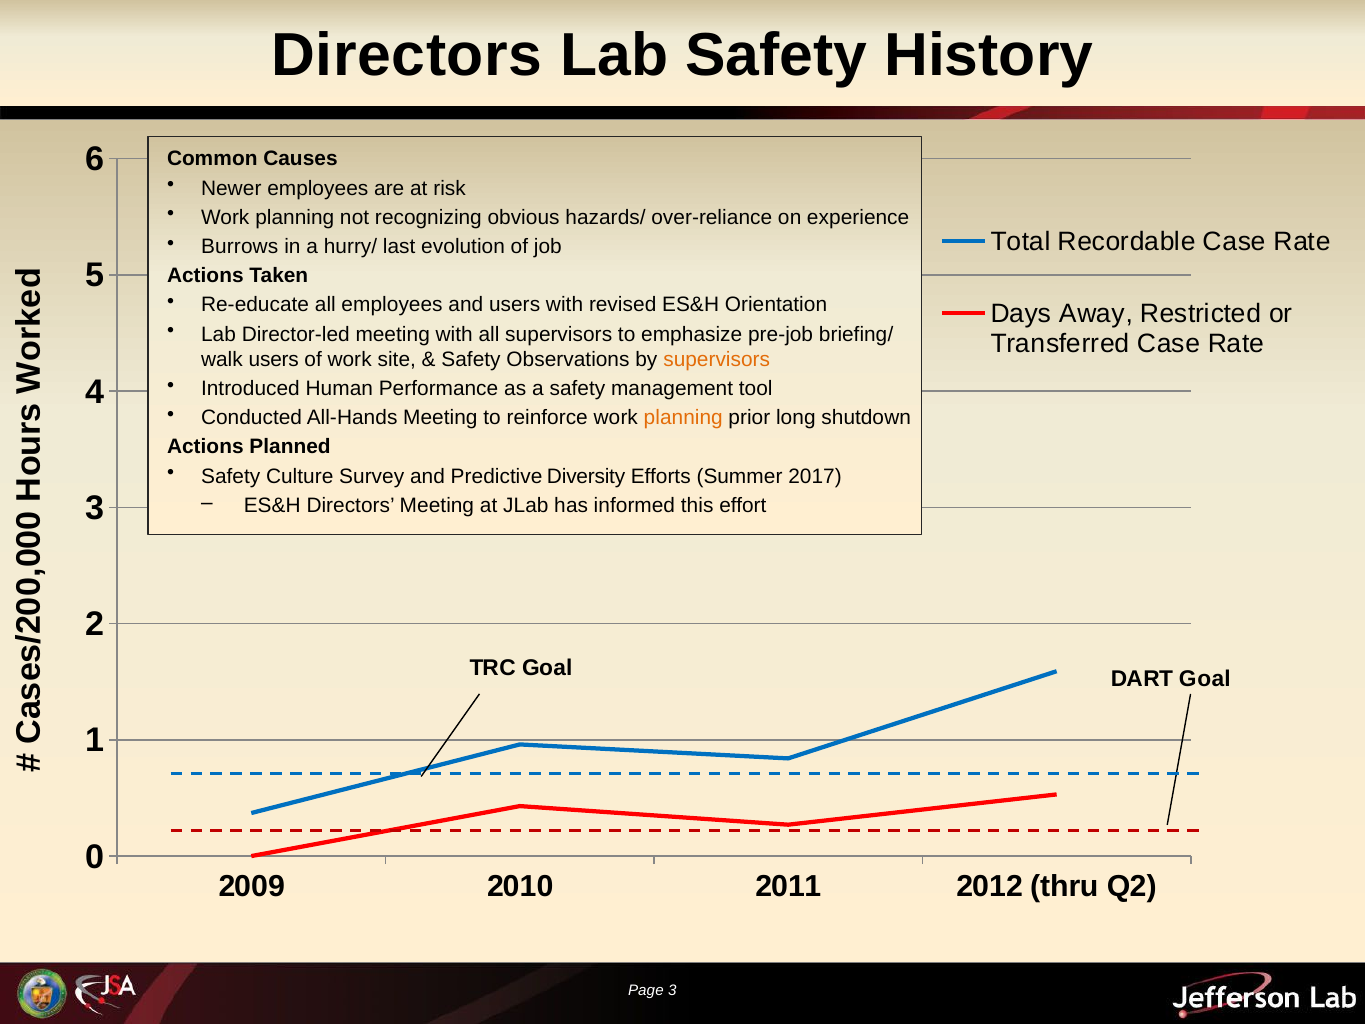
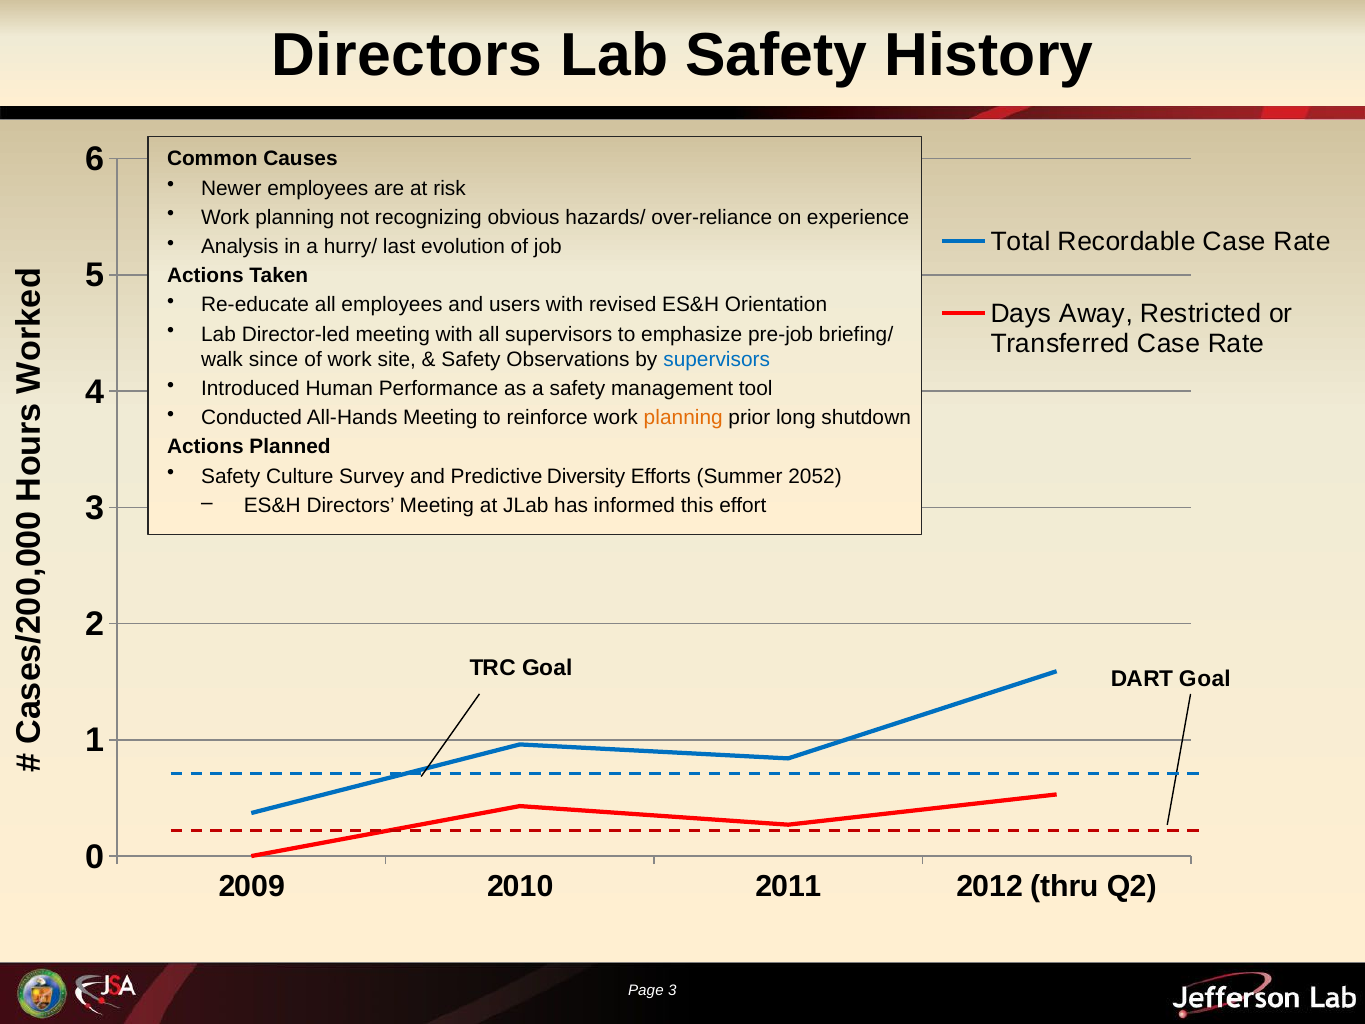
Burrows: Burrows -> Analysis
walk users: users -> since
supervisors at (717, 359) colour: orange -> blue
2017: 2017 -> 2052
